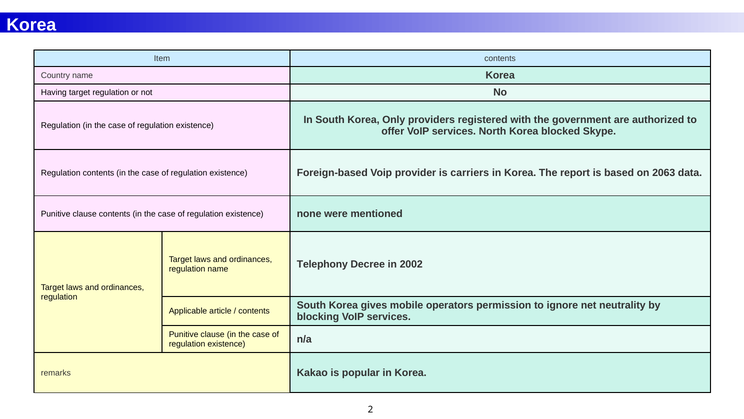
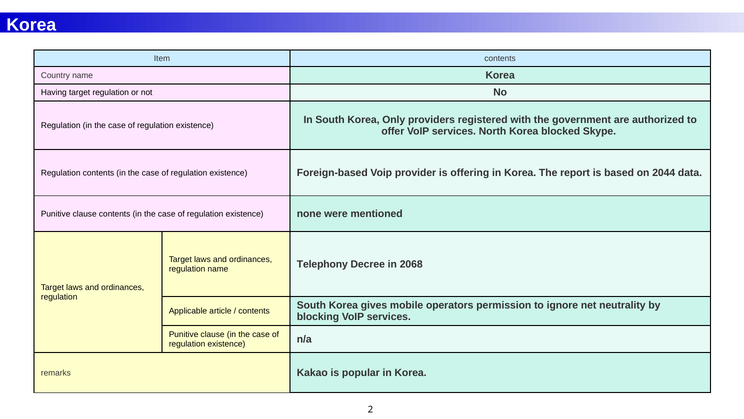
carriers: carriers -> offering
2063: 2063 -> 2044
2002: 2002 -> 2068
